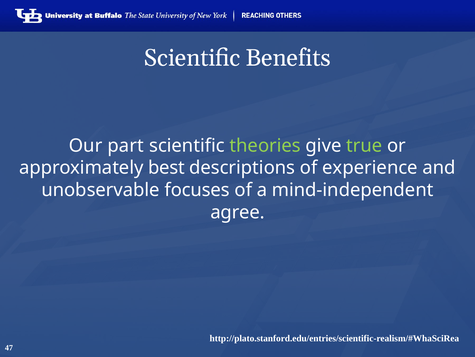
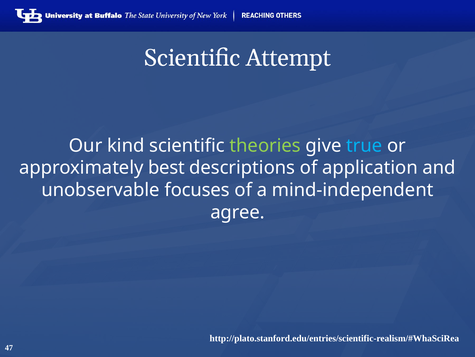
Benefits: Benefits -> Attempt
part: part -> kind
true colour: light green -> light blue
experience: experience -> application
